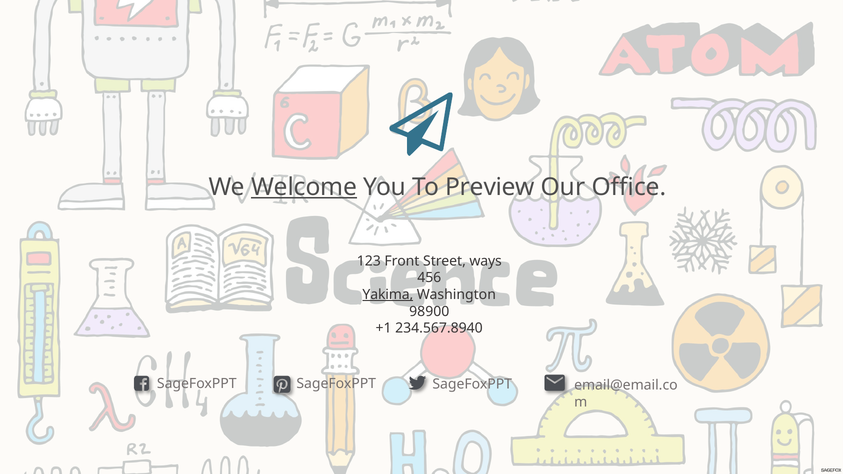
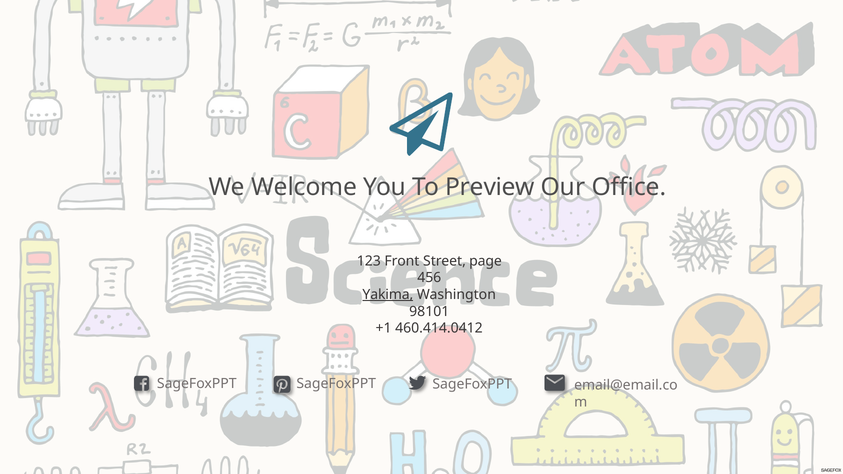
Welcome underline: present -> none
ways: ways -> page
98900: 98900 -> 98101
234.567.8940: 234.567.8940 -> 460.414.0412
